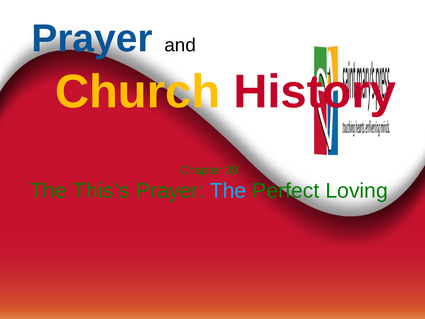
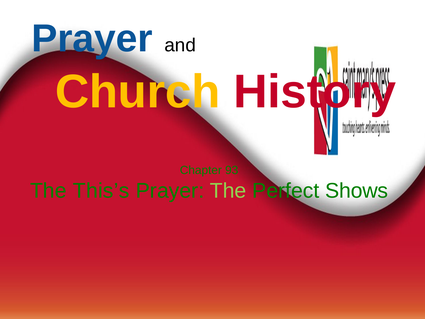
39: 39 -> 93
The at (228, 191) colour: light blue -> light green
Loving: Loving -> Shows
